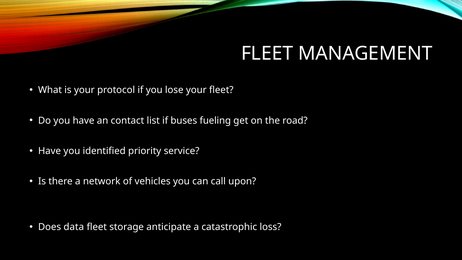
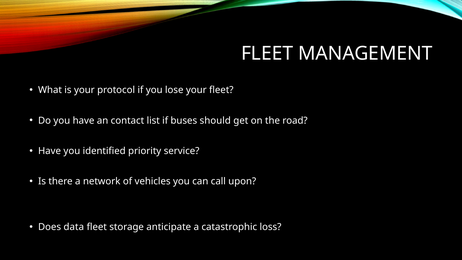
fueling: fueling -> should
